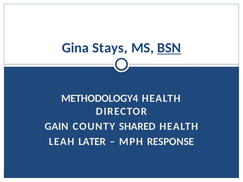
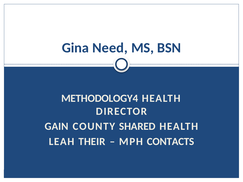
Stays: Stays -> Need
BSN underline: present -> none
LATER: LATER -> THEIR
RESPONSE: RESPONSE -> CONTACTS
